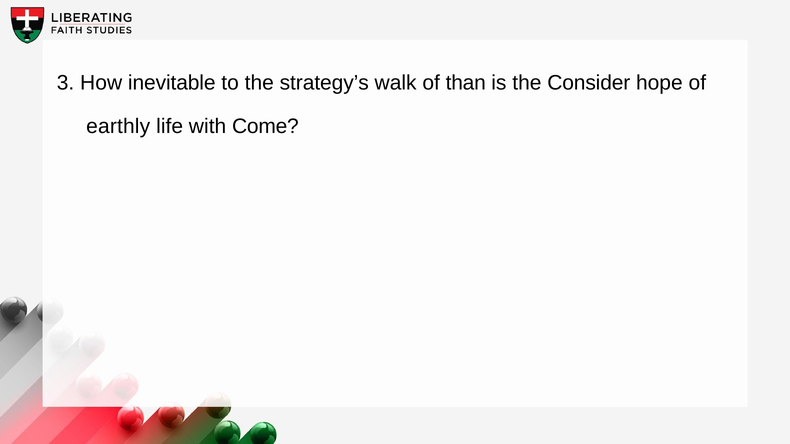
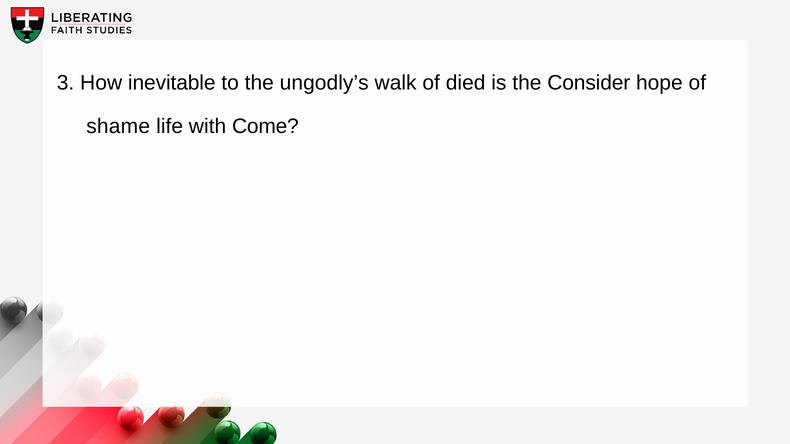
strategy’s: strategy’s -> ungodly’s
than: than -> died
earthly: earthly -> shame
